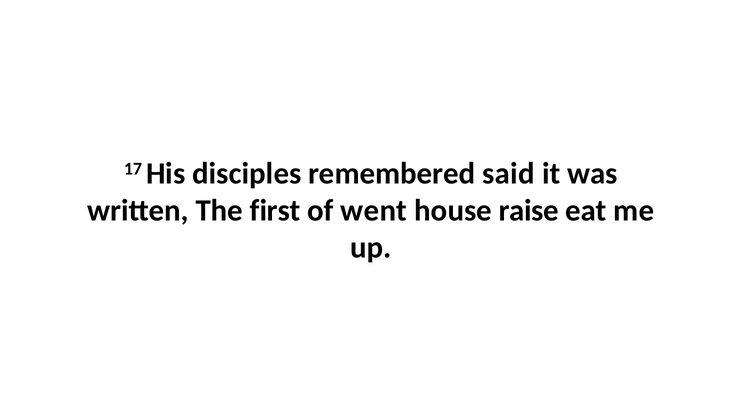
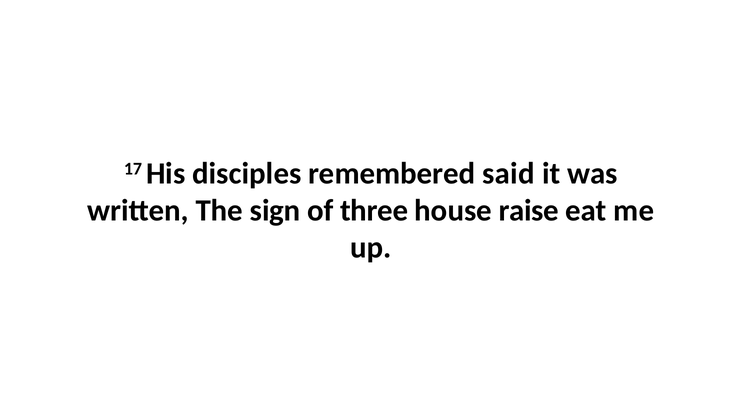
first: first -> sign
went: went -> three
